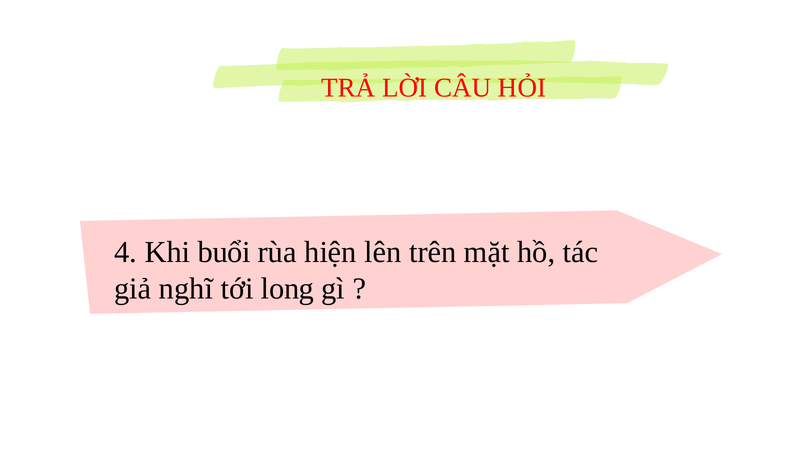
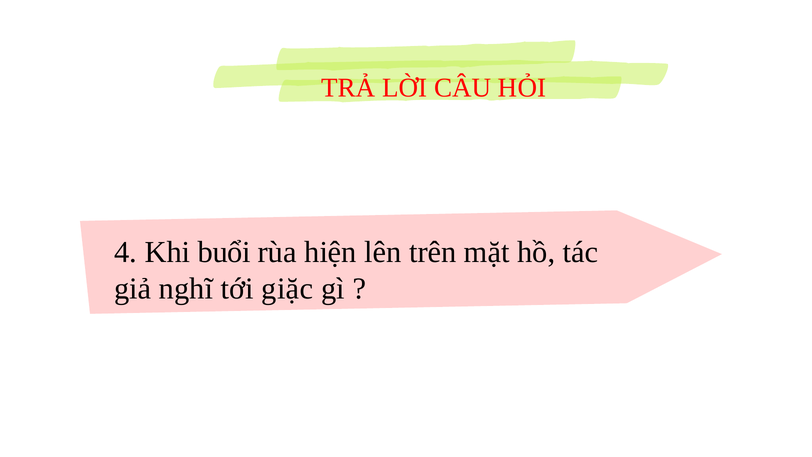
long: long -> giặc
